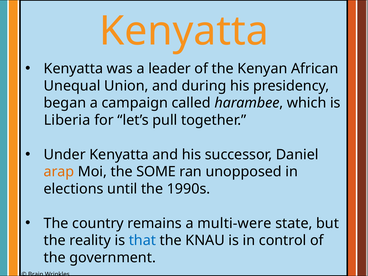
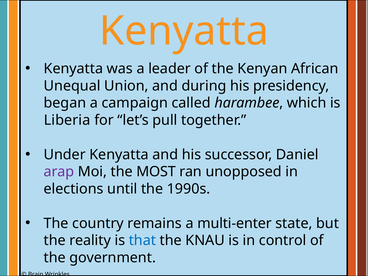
arap colour: orange -> purple
SOME: SOME -> MOST
multi-were: multi-were -> multi-enter
